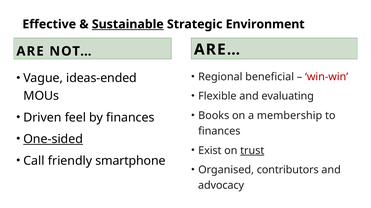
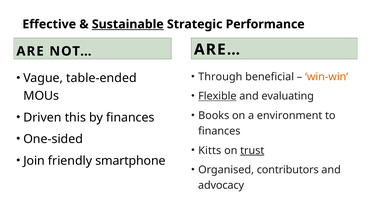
Environment: Environment -> Performance
Regional: Regional -> Through
win-win colour: red -> orange
ideas-ended: ideas-ended -> table-ended
Flexible underline: none -> present
membership: membership -> environment
feel: feel -> this
One-sided underline: present -> none
Exist: Exist -> Kitts
Call: Call -> Join
